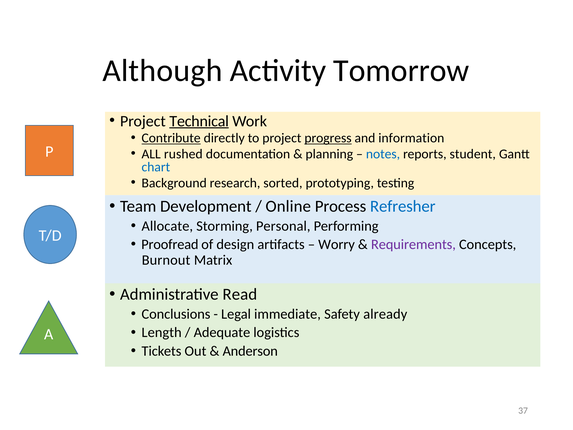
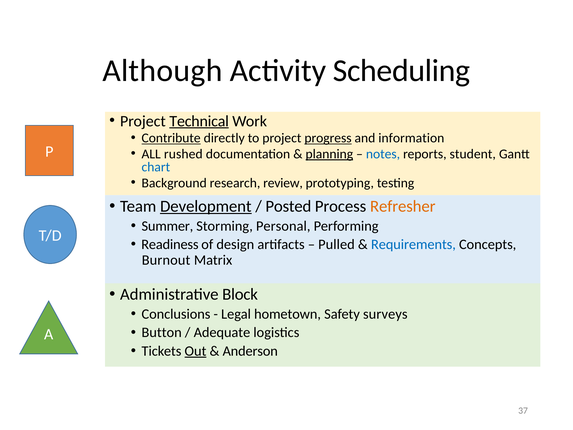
Tomorrow: Tomorrow -> Scheduling
planning underline: none -> present
sorted: sorted -> review
Development underline: none -> present
Online: Online -> Posted
Refresher colour: blue -> orange
Allocate: Allocate -> Summer
Proofread: Proofread -> Readiness
Worry: Worry -> Pulled
Requirements colour: purple -> blue
Read: Read -> Block
immediate: immediate -> hometown
already: already -> surveys
Length: Length -> Button
Out underline: none -> present
